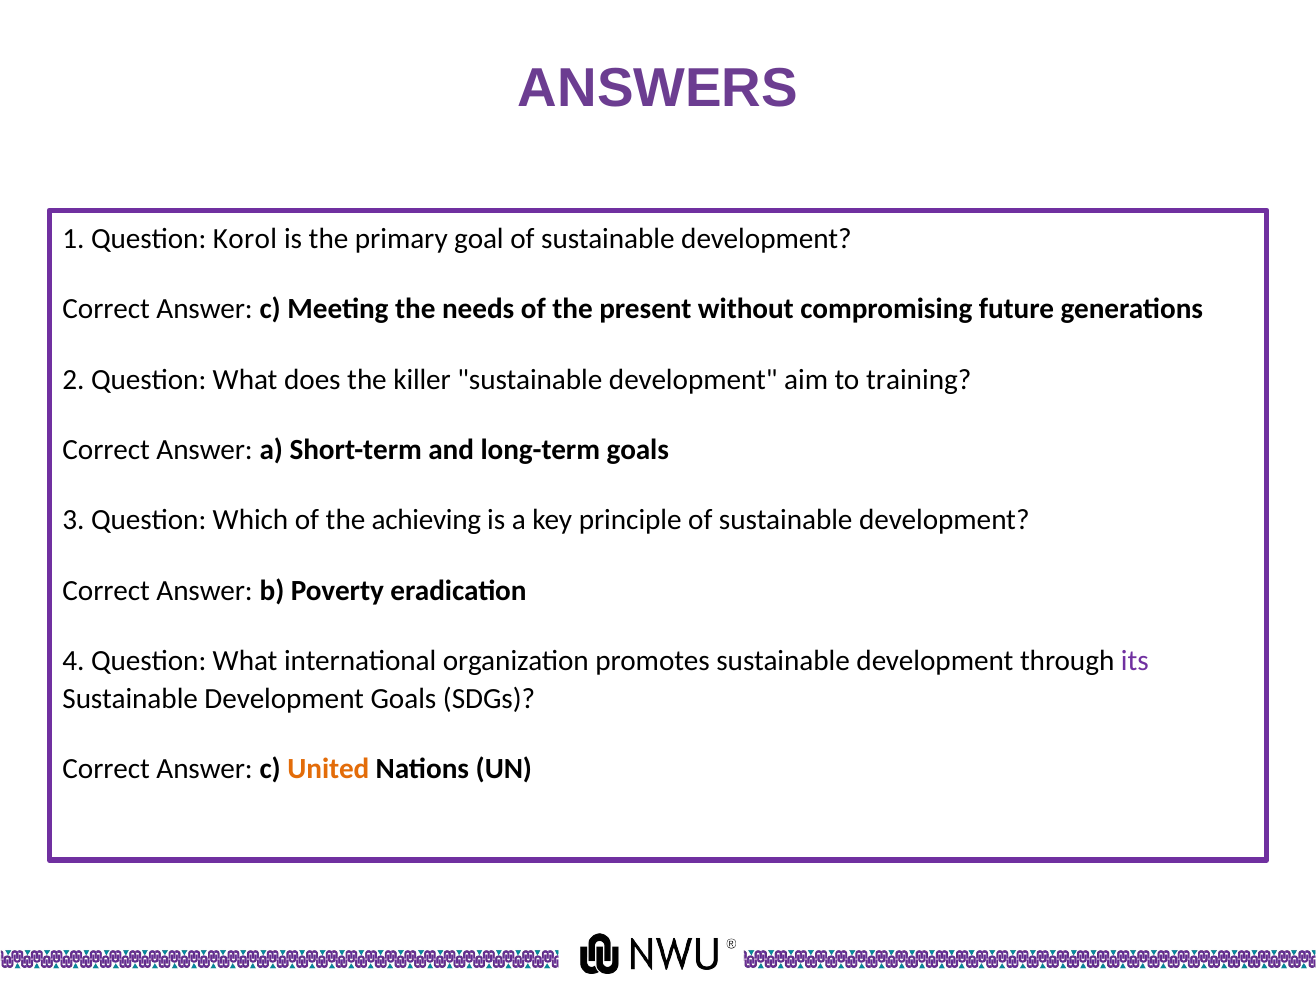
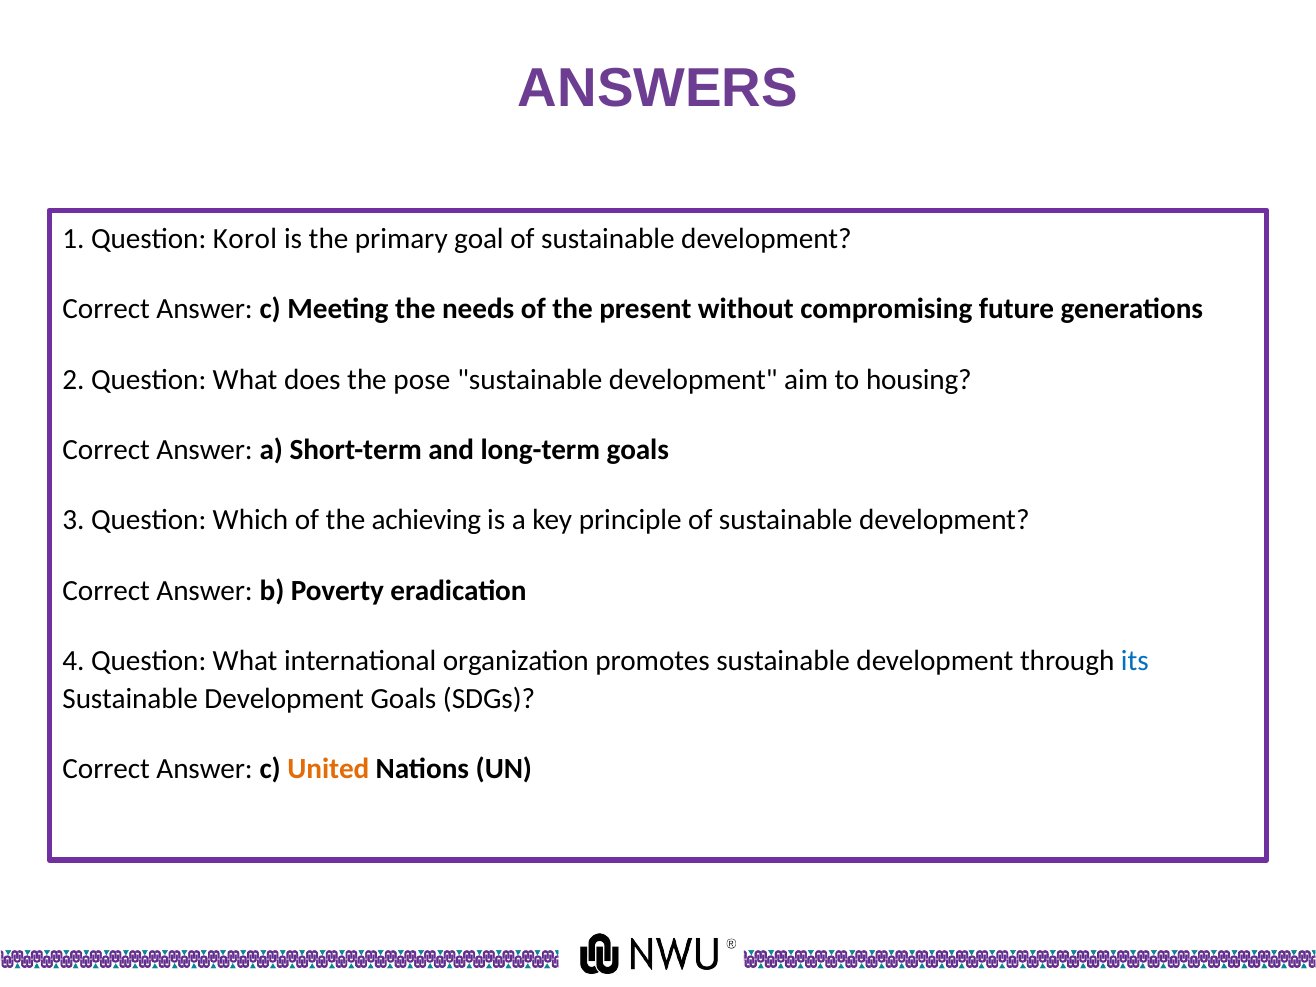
killer: killer -> pose
training: training -> housing
its colour: purple -> blue
